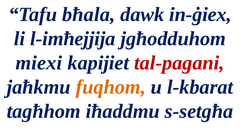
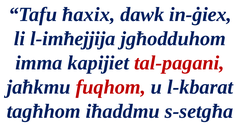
bħala: bħala -> ħaxix
miexi: miexi -> imma
fuqhom colour: orange -> red
